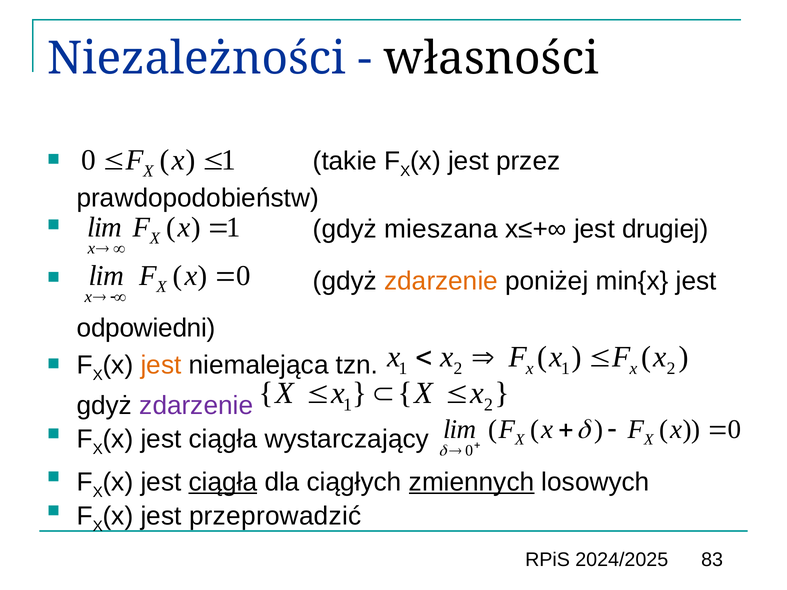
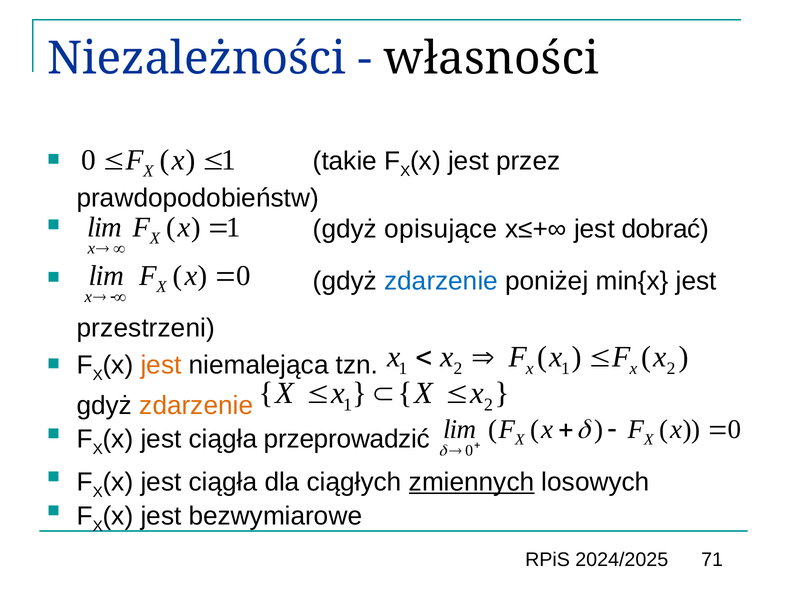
mieszana: mieszana -> opisujące
drugiej: drugiej -> dobrać
zdarzenie at (441, 281) colour: orange -> blue
odpowiedni: odpowiedni -> przestrzeni
zdarzenie at (196, 406) colour: purple -> orange
wystarczający: wystarczający -> przeprowadzić
ciągła at (223, 482) underline: present -> none
przeprowadzić: przeprowadzić -> bezwymiarowe
83: 83 -> 71
